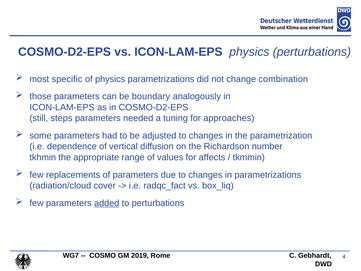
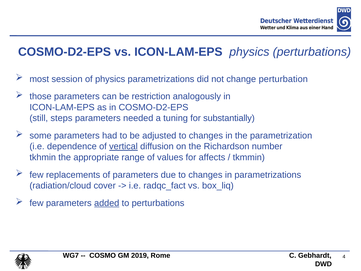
specific: specific -> session
combination: combination -> perturbation
boundary: boundary -> restriction
approaches: approaches -> substantially
vertical underline: none -> present
